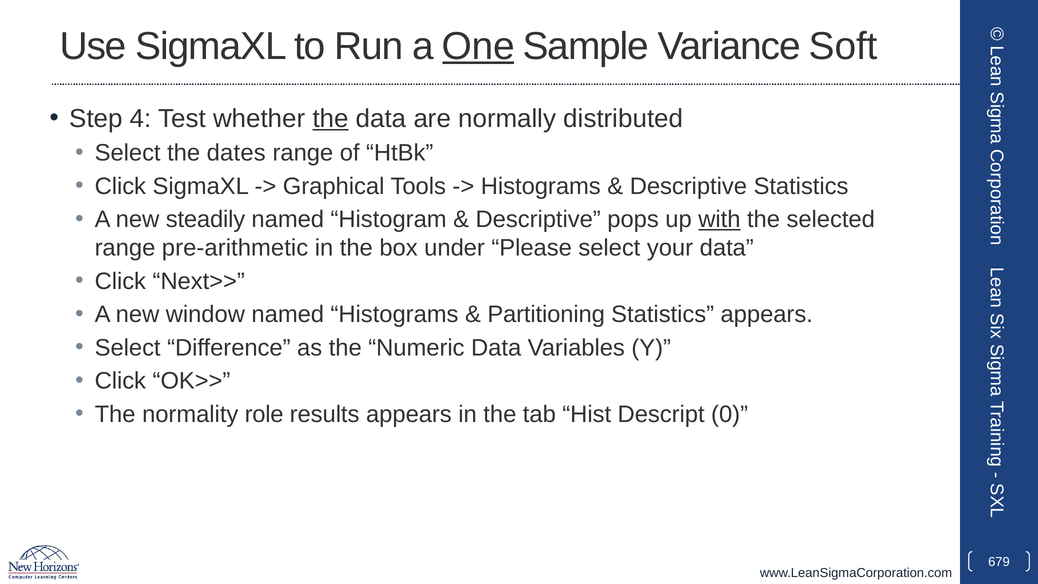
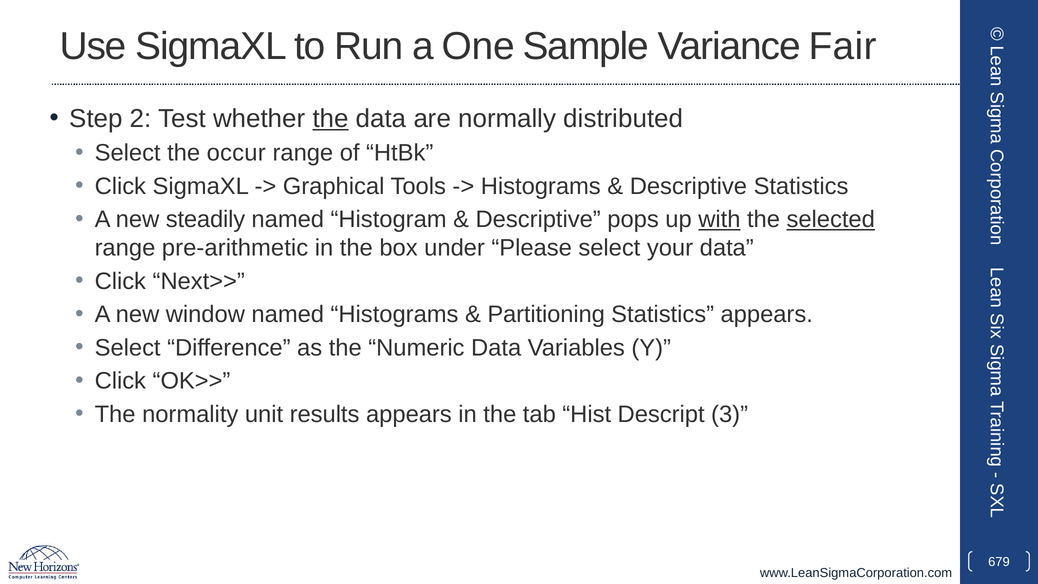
One underline: present -> none
Soft: Soft -> Fair
4: 4 -> 2
dates: dates -> occur
selected underline: none -> present
role: role -> unit
0: 0 -> 3
